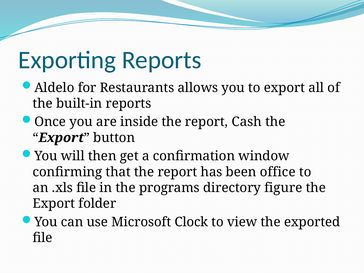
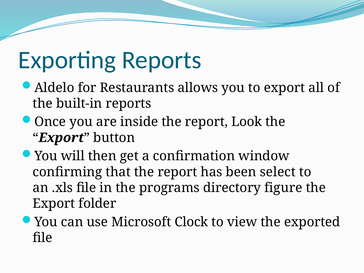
Cash: Cash -> Look
office: office -> select
